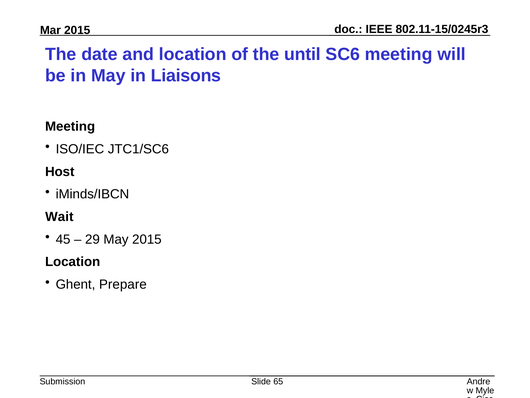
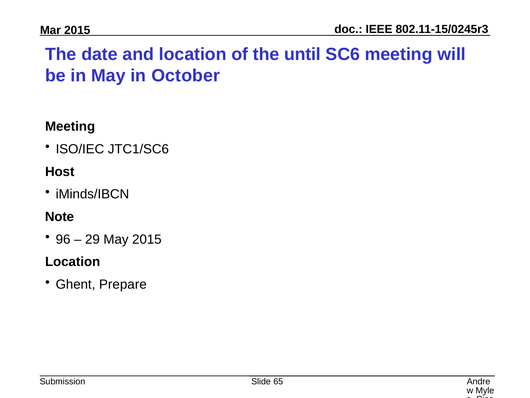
Liaisons: Liaisons -> October
Wait: Wait -> Note
45: 45 -> 96
